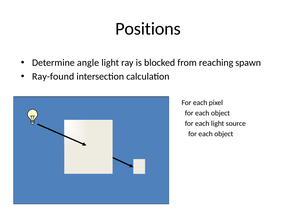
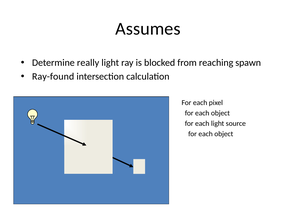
Positions: Positions -> Assumes
angle: angle -> really
